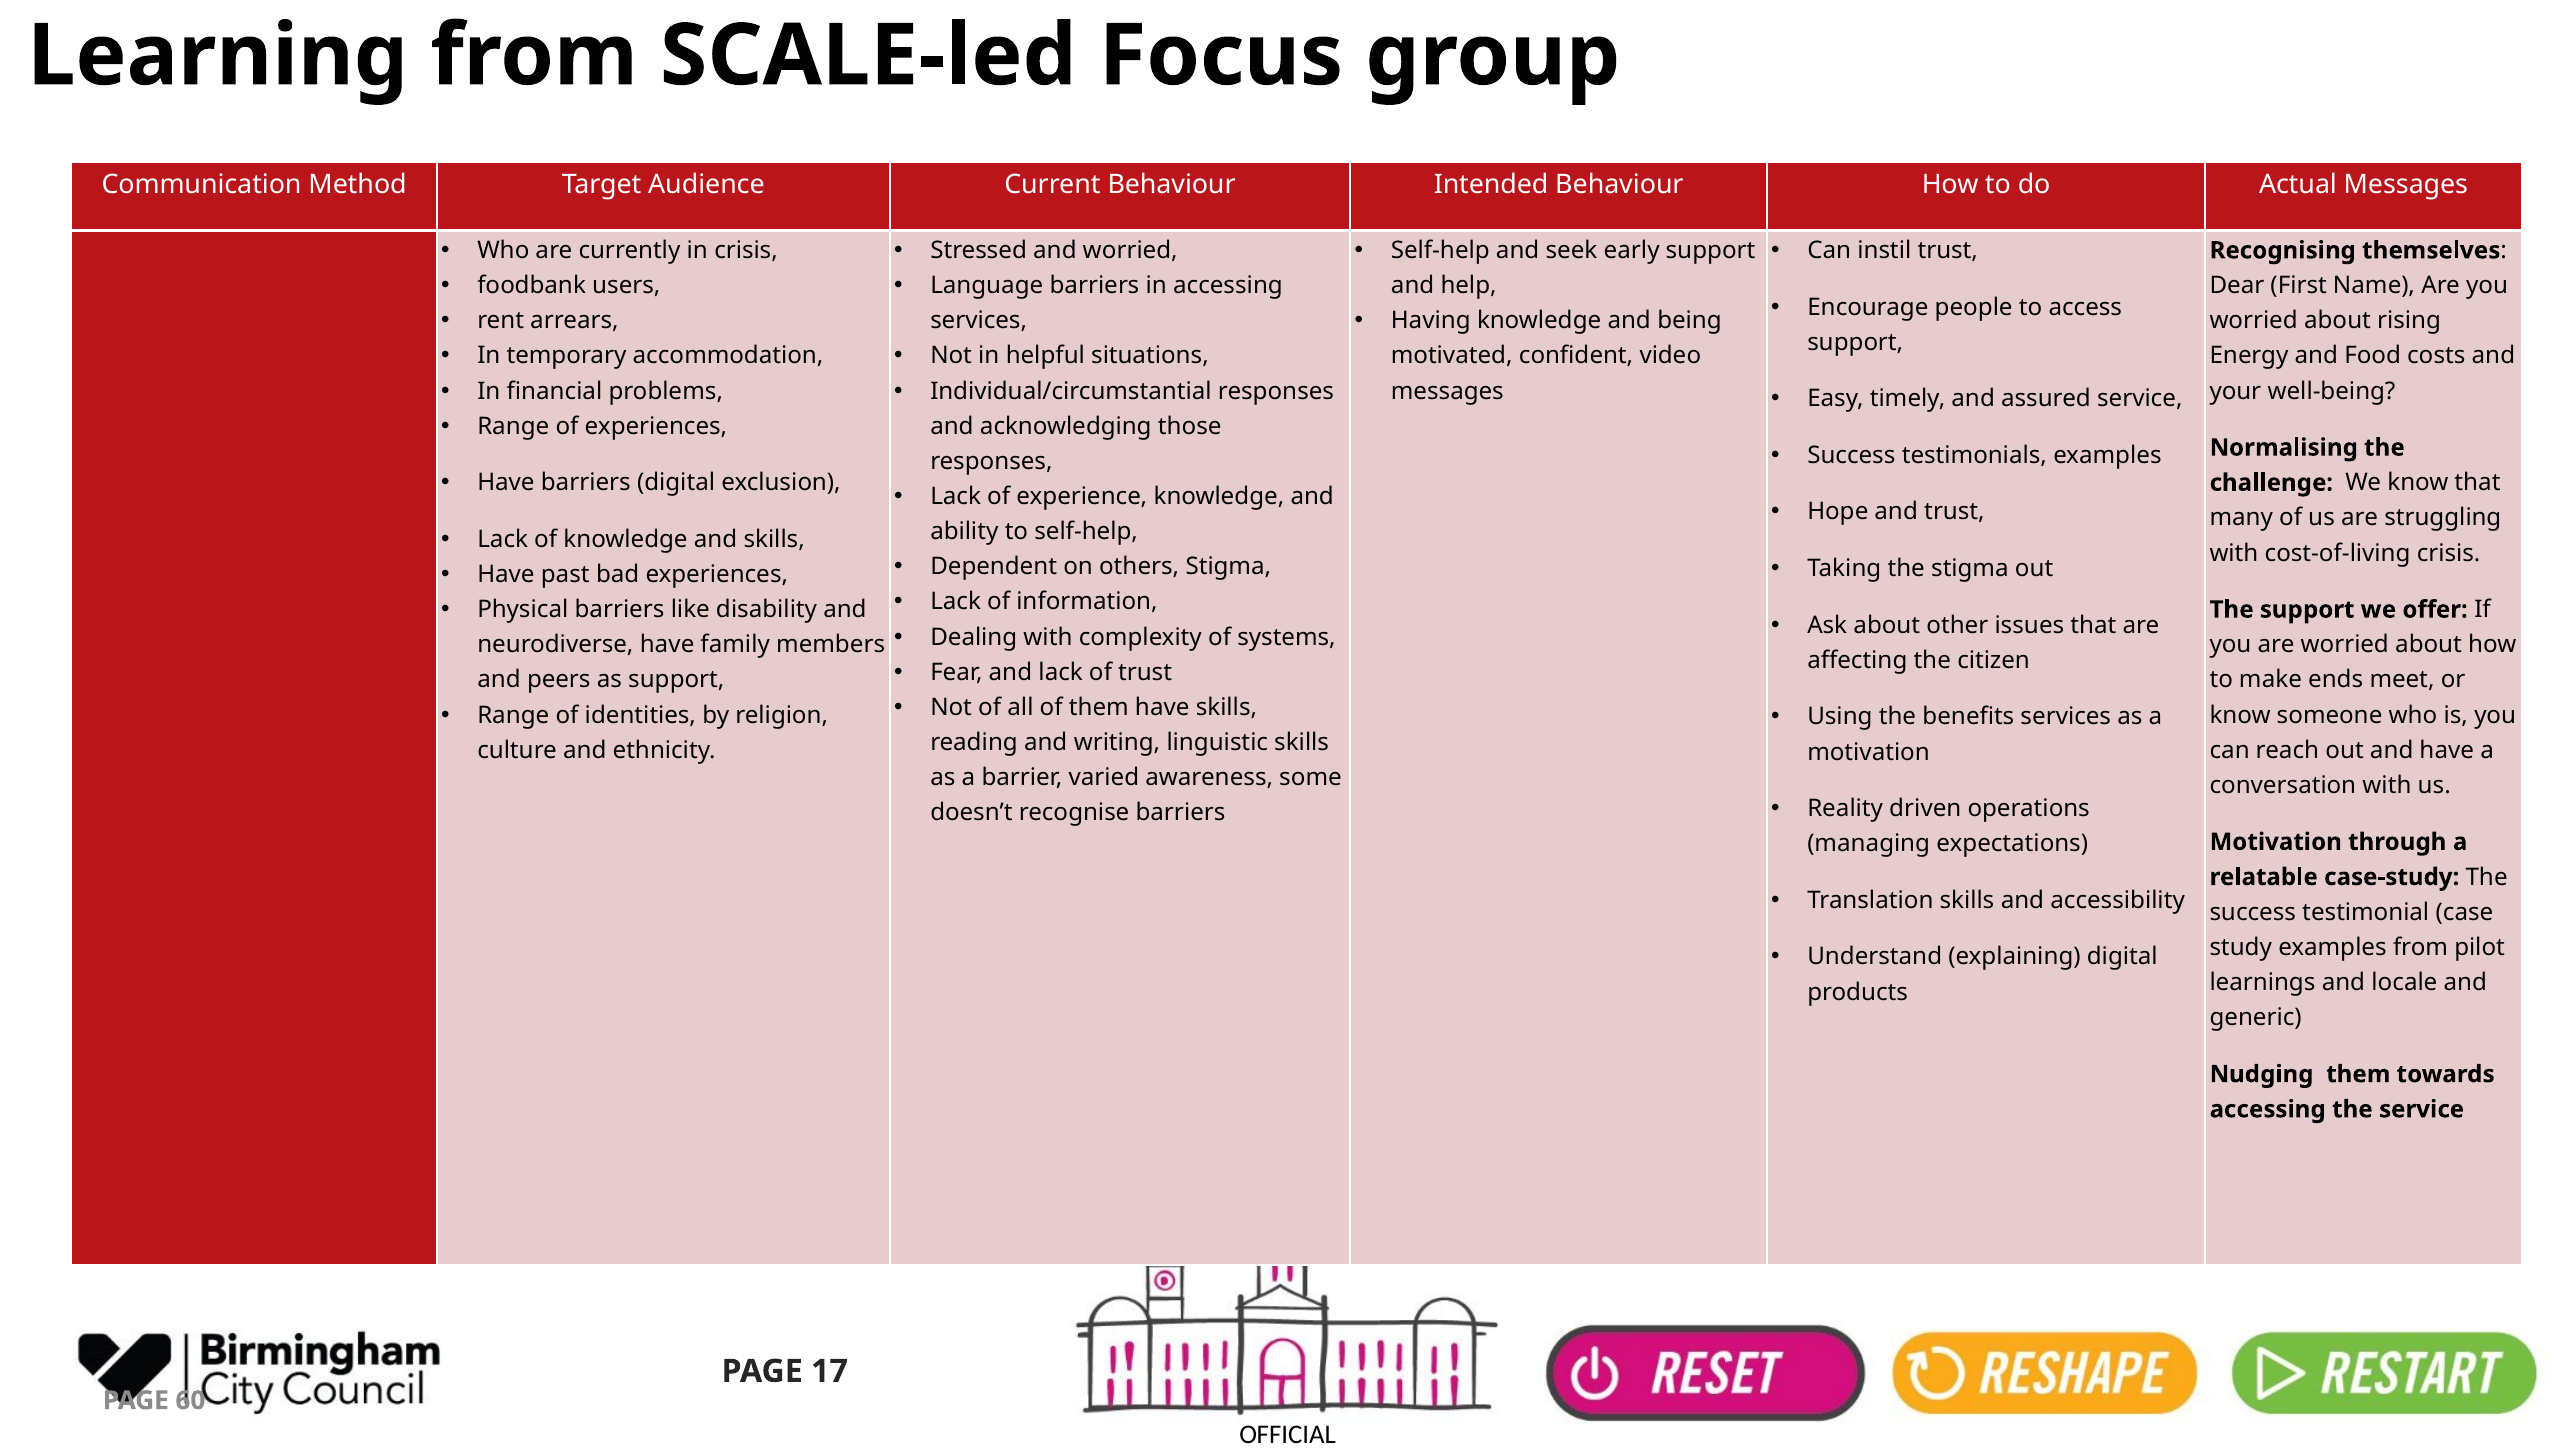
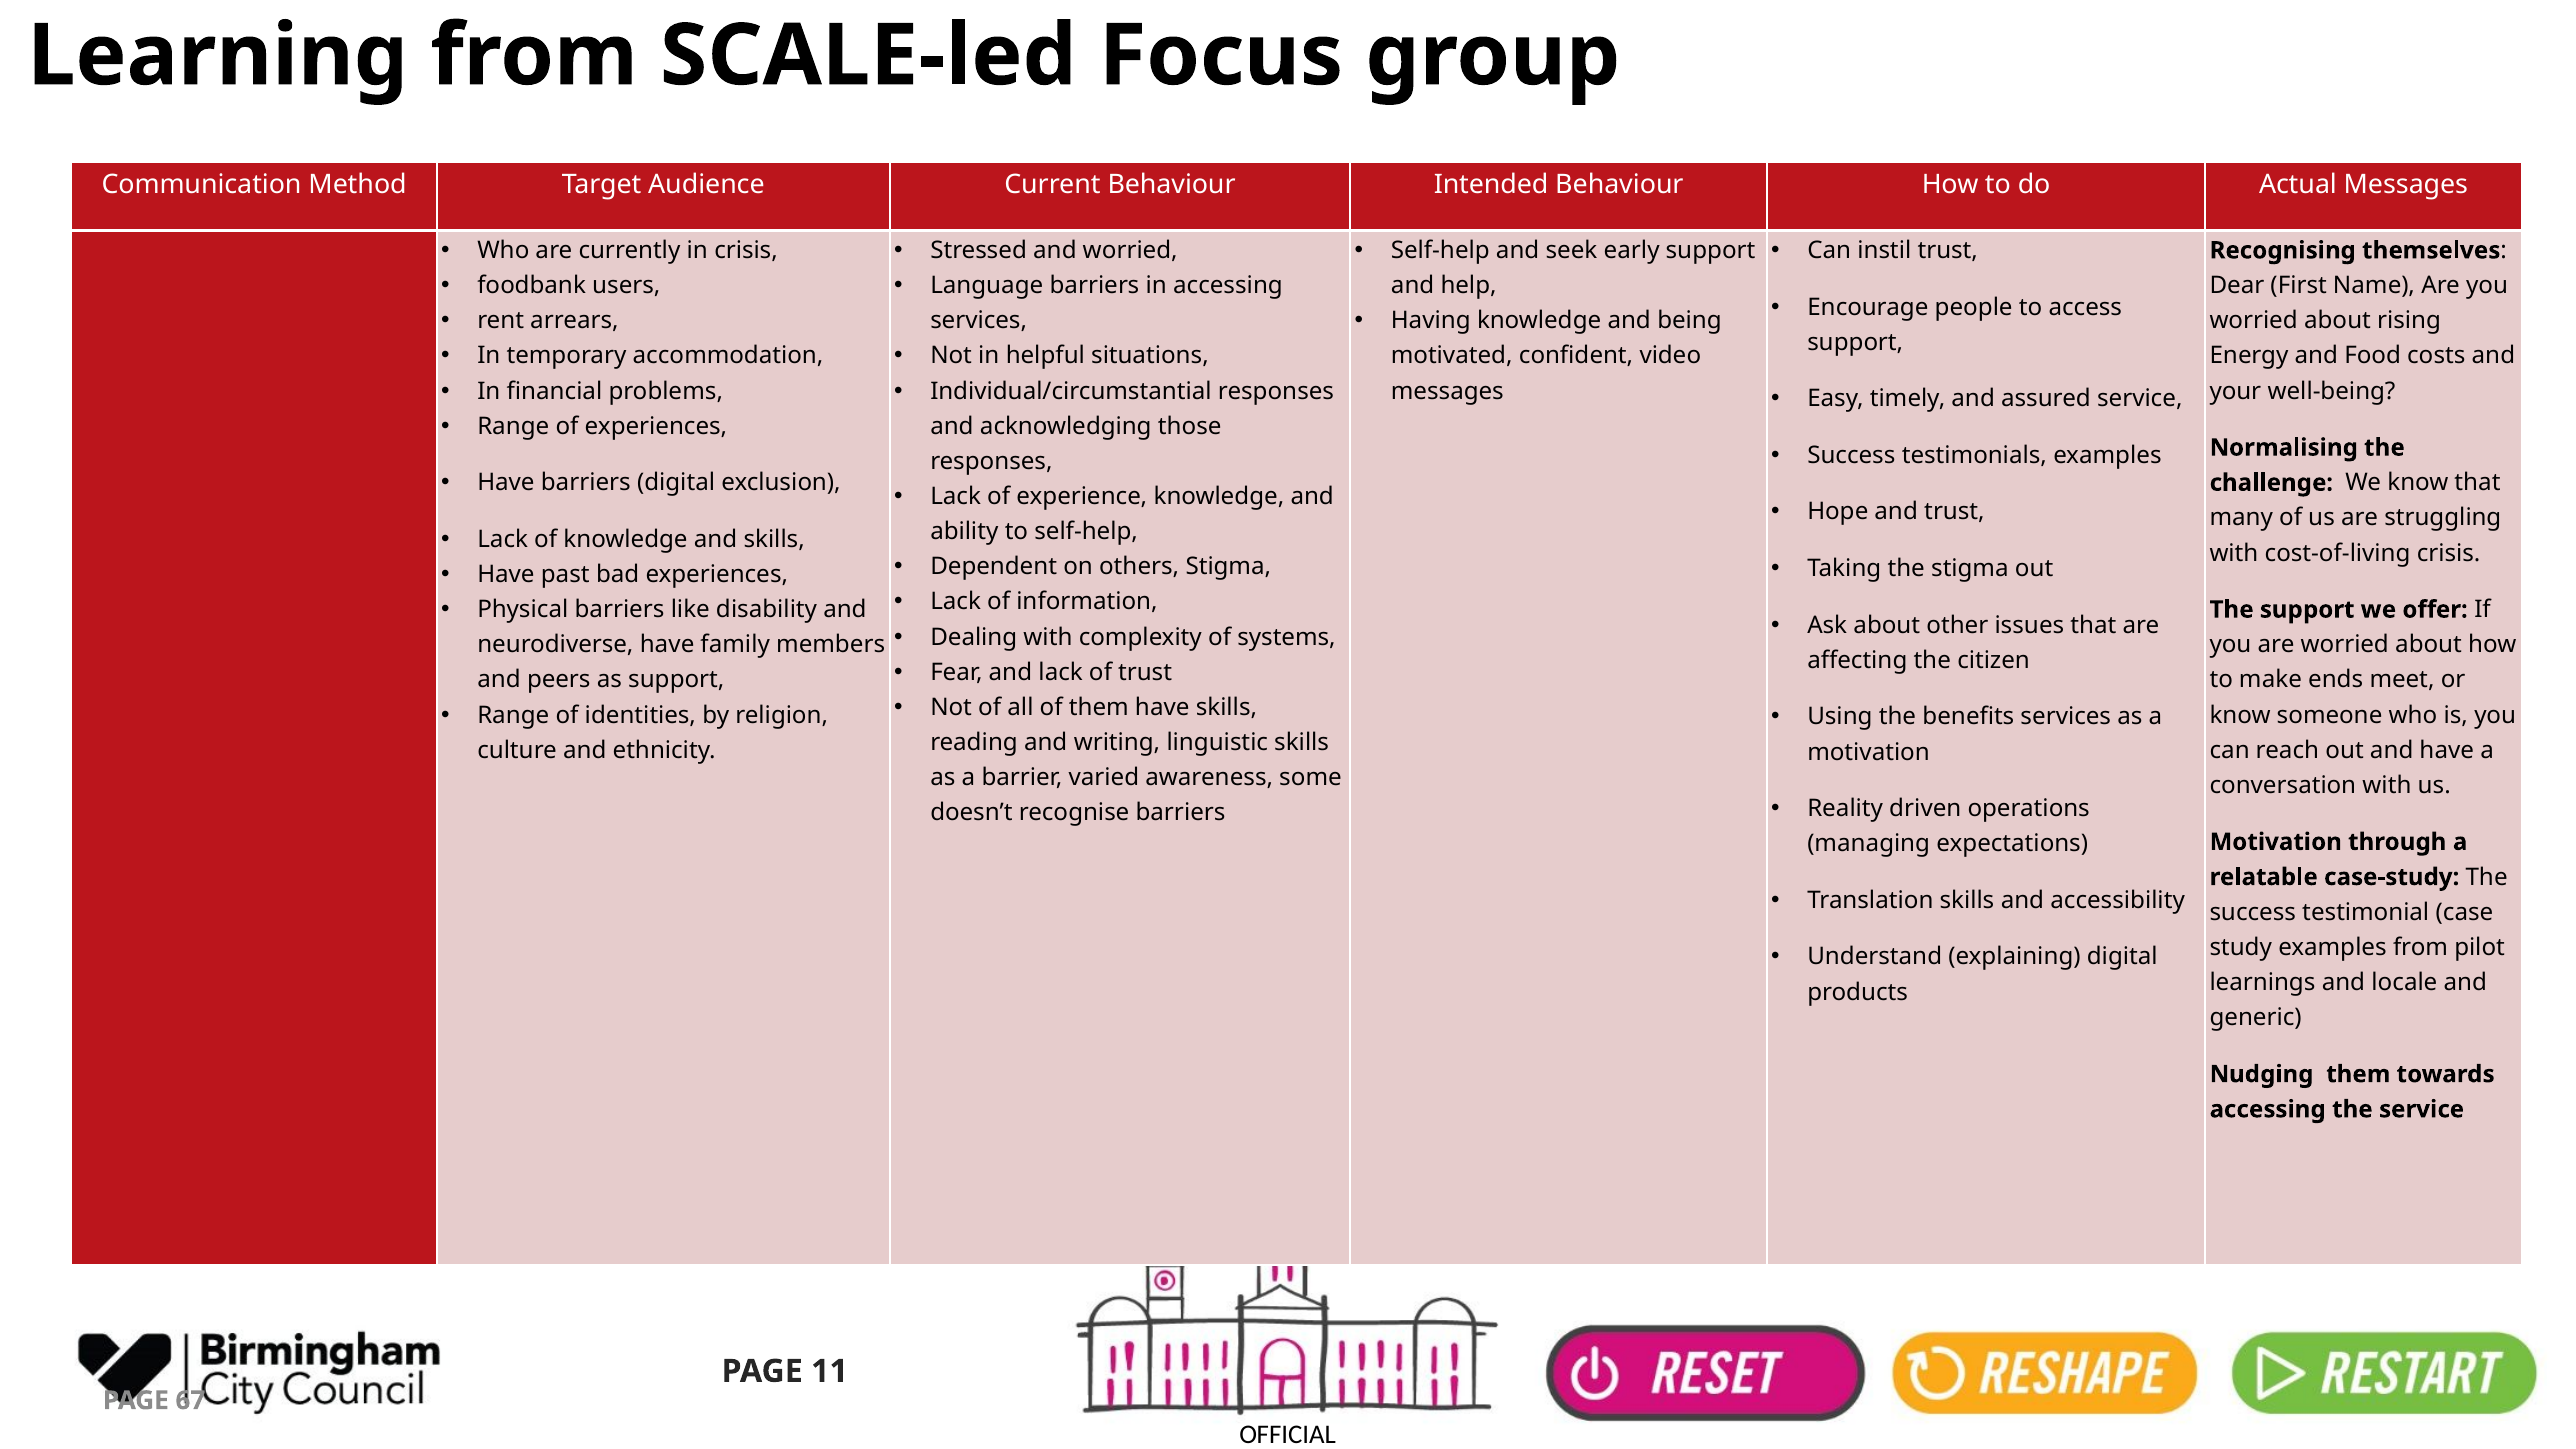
17: 17 -> 11
60: 60 -> 67
